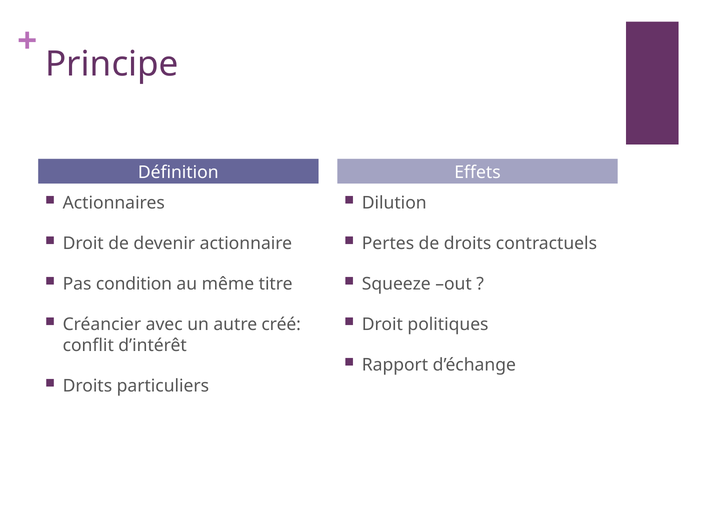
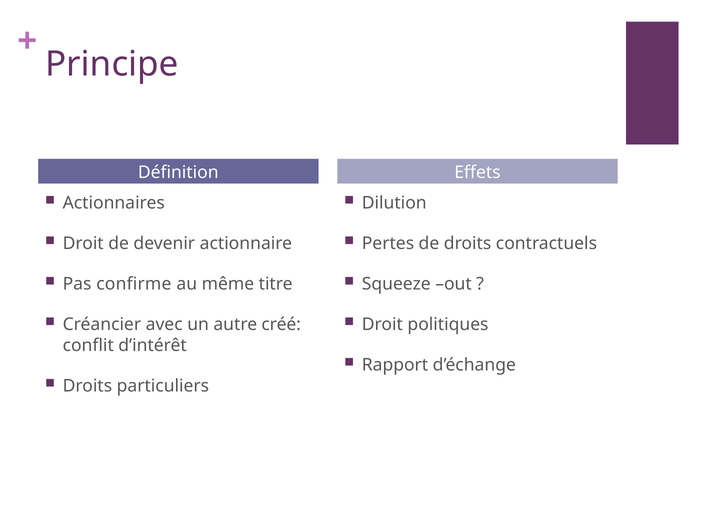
condition: condition -> confirme
